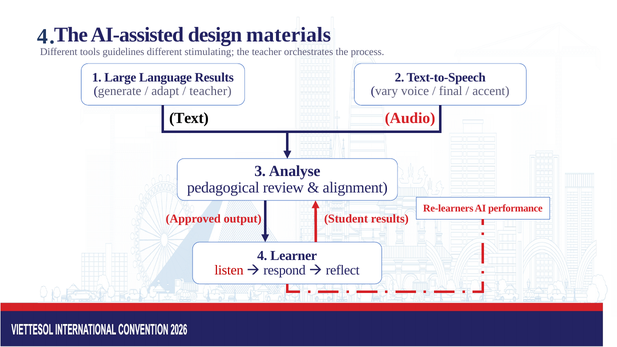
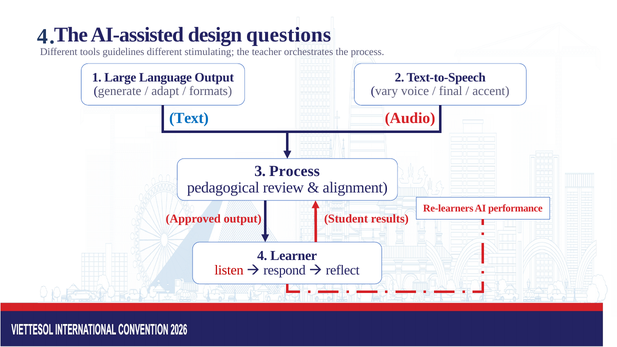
materials: materials -> questions
Language Results: Results -> Output
teacher at (210, 91): teacher -> formats
Text colour: black -> blue
3 Analyse: Analyse -> Process
